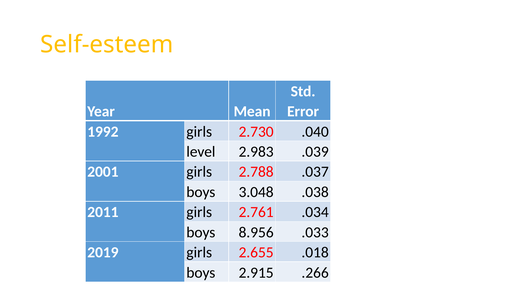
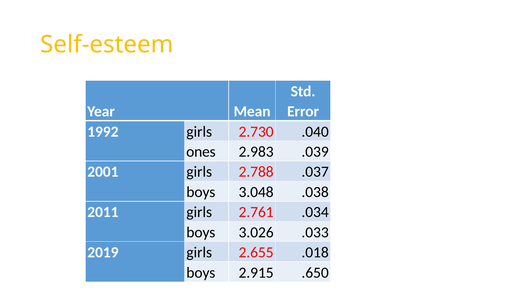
level: level -> ones
8.956: 8.956 -> 3.026
.266: .266 -> .650
